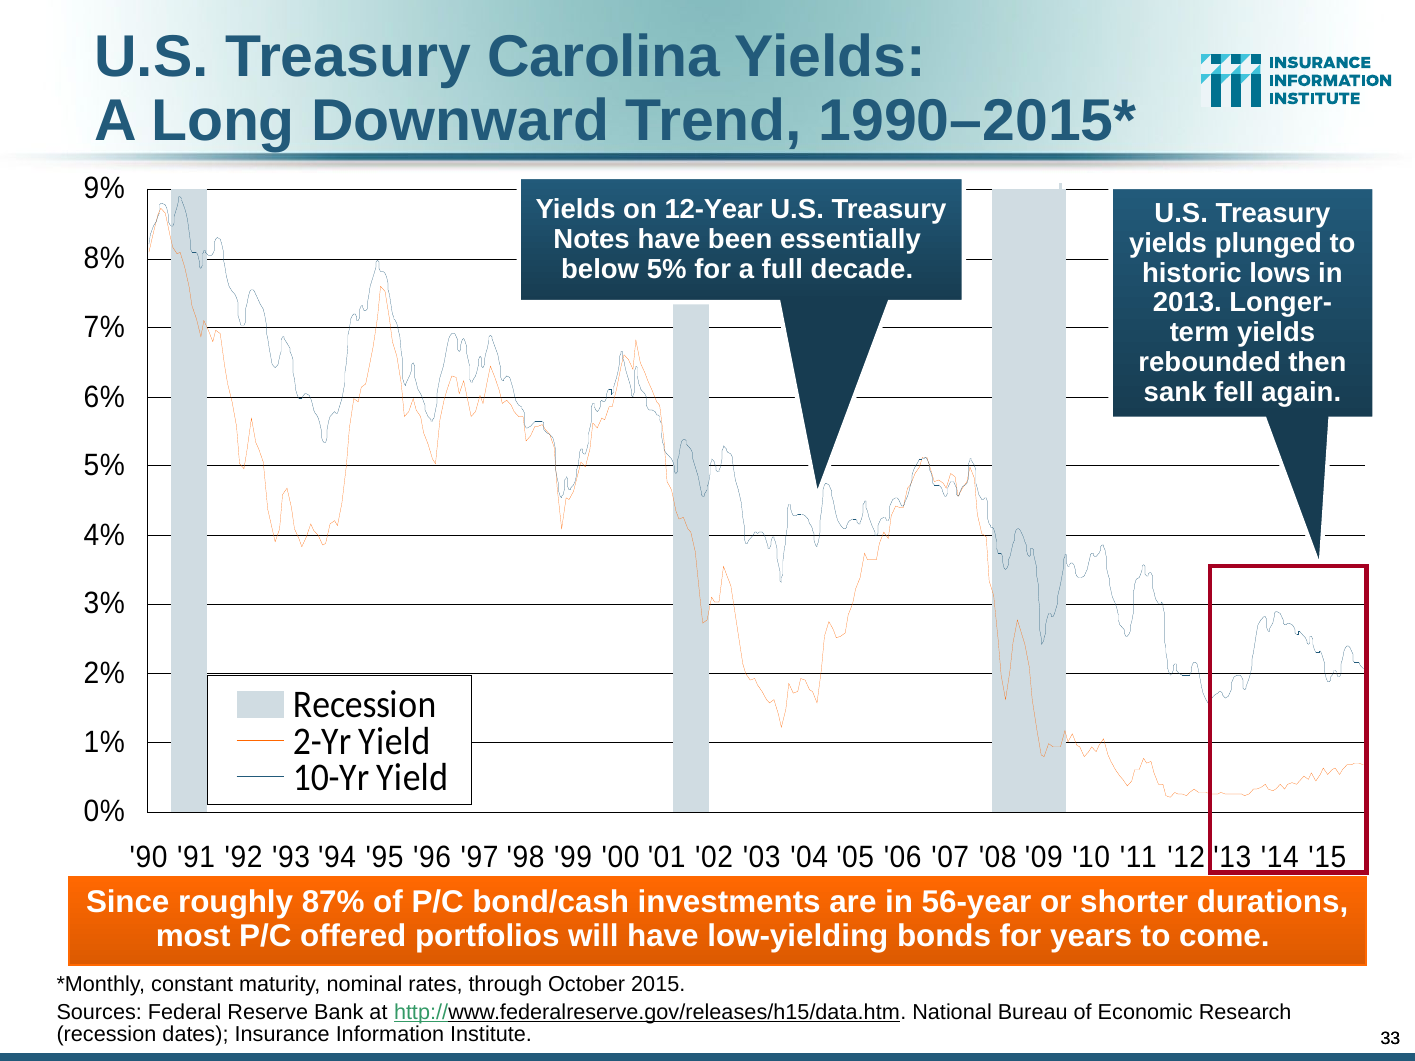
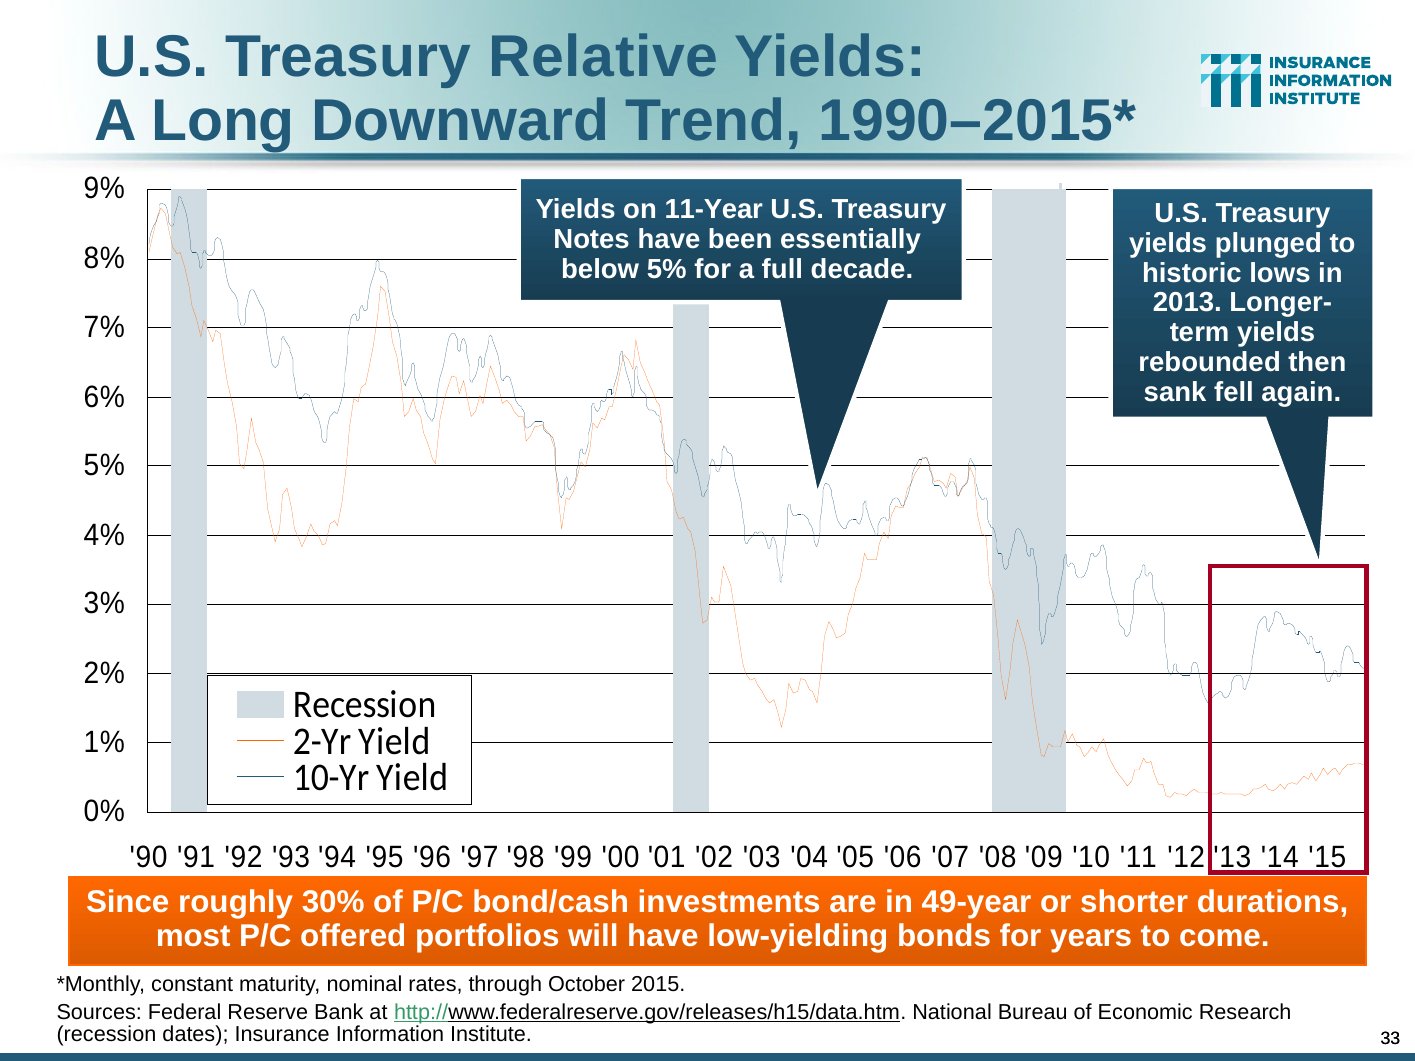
Carolina: Carolina -> Relative
12-Year: 12-Year -> 11-Year
87%: 87% -> 30%
56-year: 56-year -> 49-year
